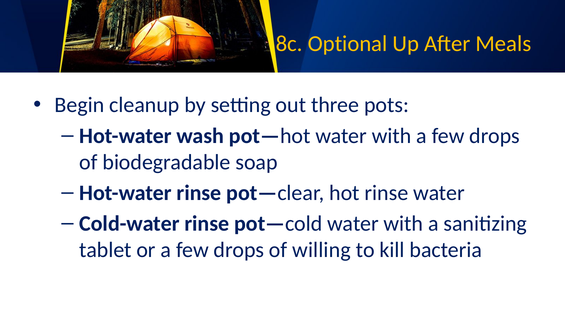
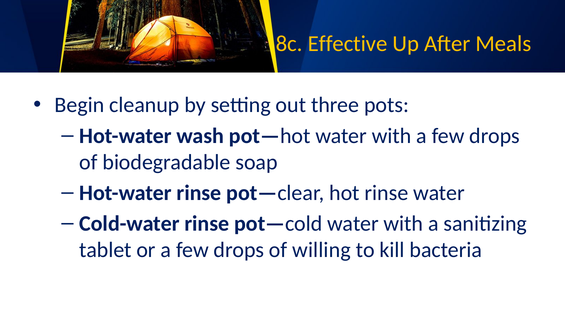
Optional: Optional -> Effective
